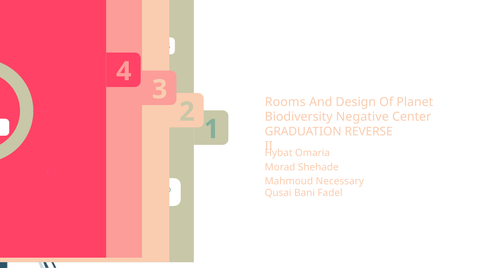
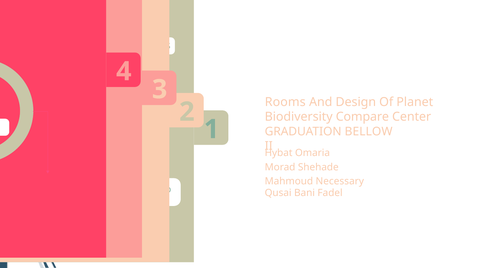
Negative: Negative -> Compare
REVERSE: REVERSE -> BELLOW
